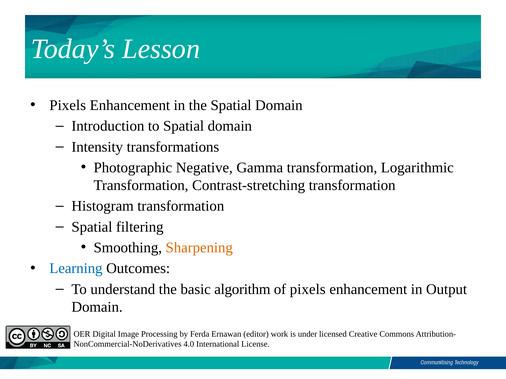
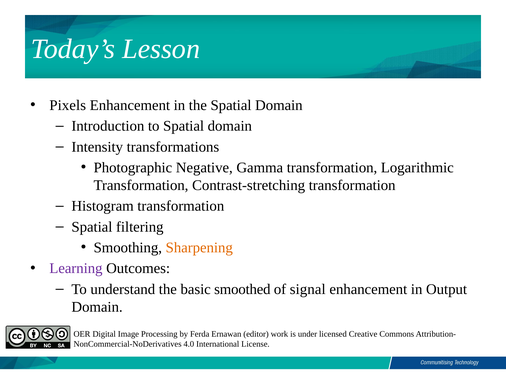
Learning colour: blue -> purple
algorithm: algorithm -> smoothed
of pixels: pixels -> signal
